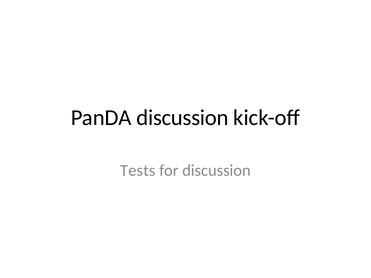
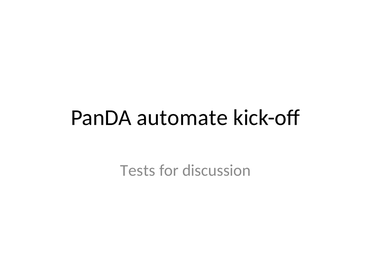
PanDA discussion: discussion -> automate
